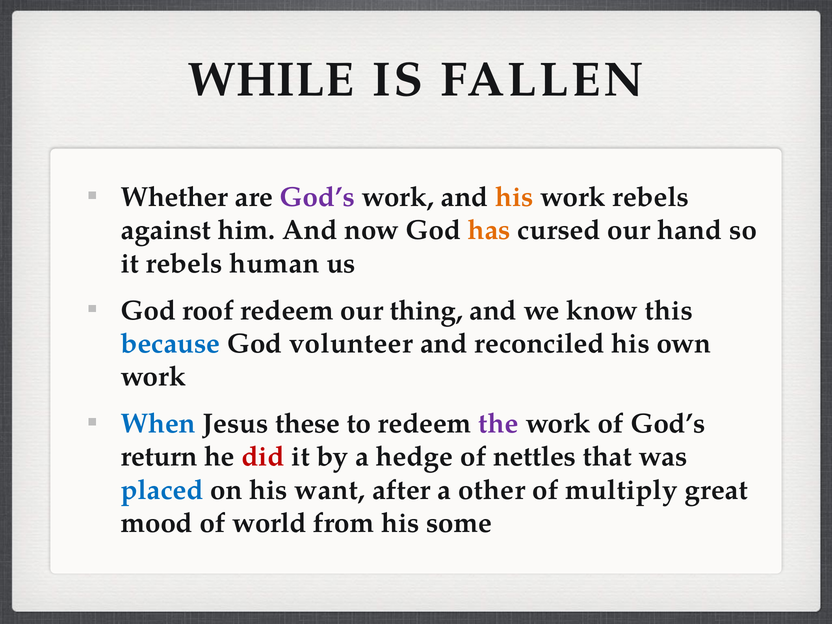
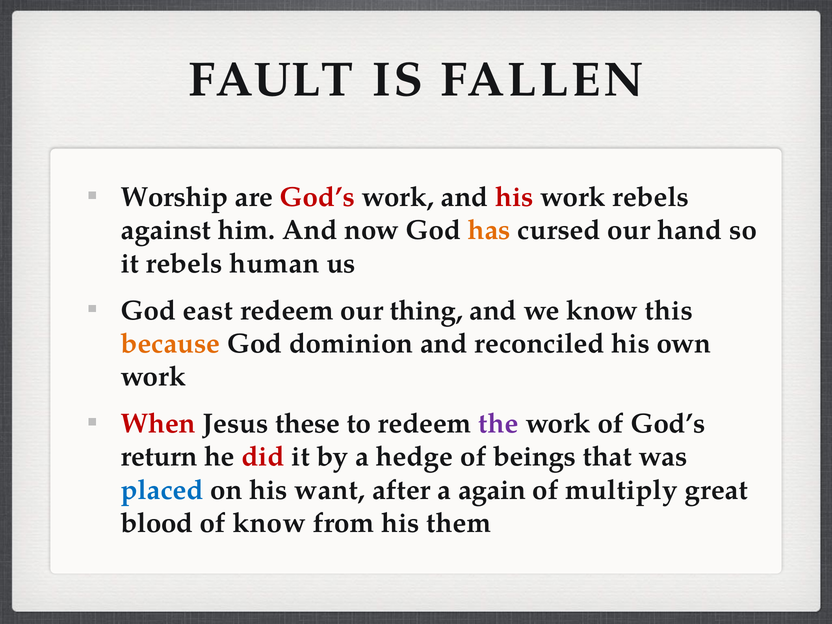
WHILE: WHILE -> FAULT
Whether: Whether -> Worship
God’s at (318, 197) colour: purple -> red
his at (514, 197) colour: orange -> red
roof: roof -> east
because colour: blue -> orange
volunteer: volunteer -> dominion
When colour: blue -> red
nettles: nettles -> beings
other: other -> again
mood: mood -> blood
of world: world -> know
some: some -> them
